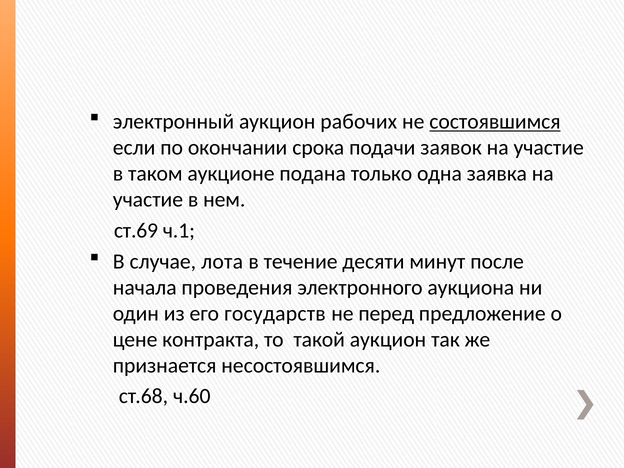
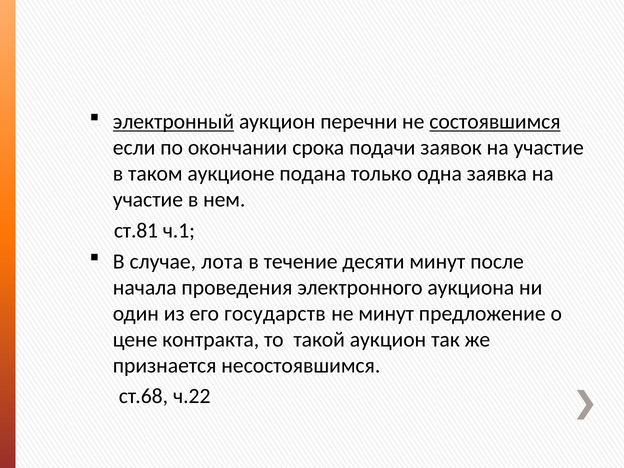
электронный underline: none -> present
рабочих: рабочих -> перечни
ст.69: ст.69 -> ст.81
не перед: перед -> минут
ч.60: ч.60 -> ч.22
